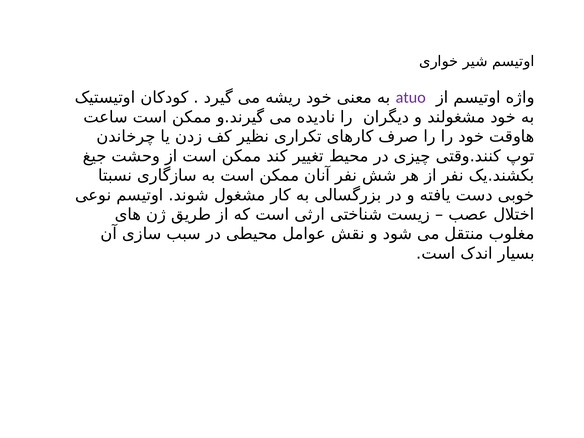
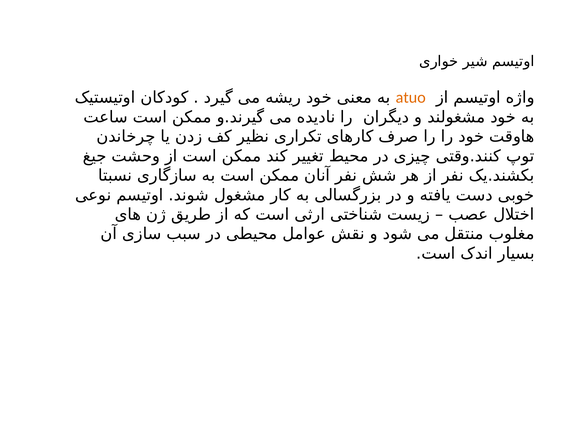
atuo colour: purple -> orange
